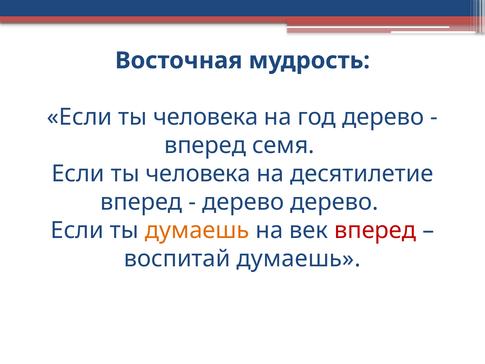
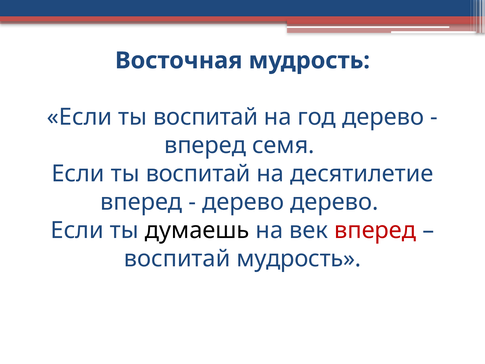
человека at (206, 117): человека -> воспитай
человека at (198, 174): человека -> воспитай
думаешь at (197, 230) colour: orange -> black
воспитай думаешь: думаешь -> мудрость
